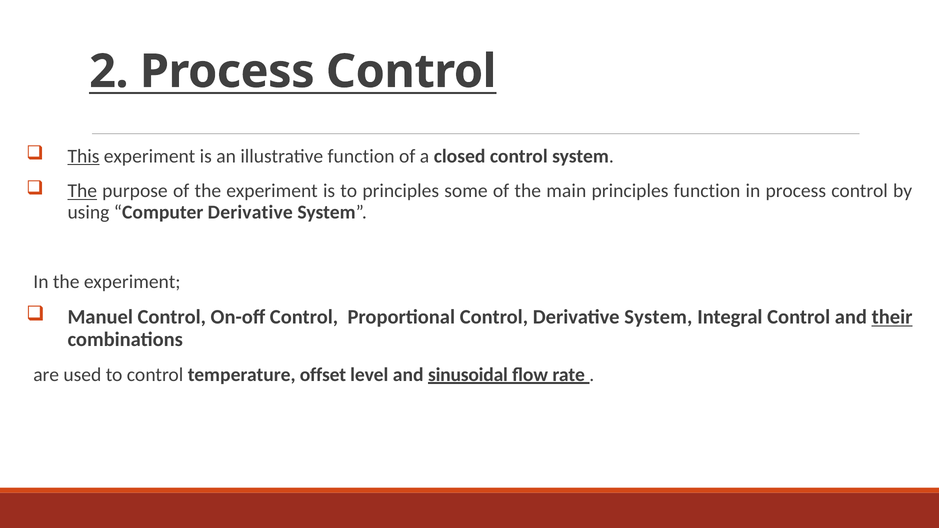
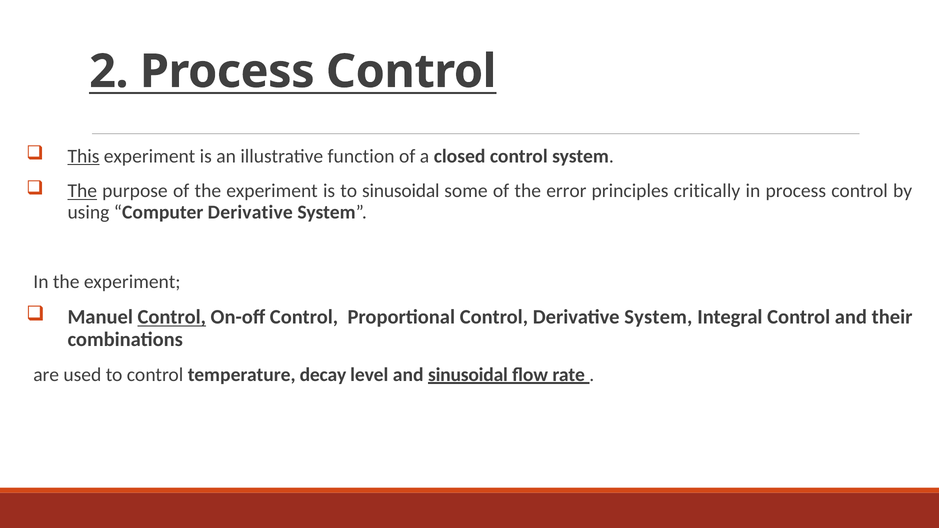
to principles: principles -> sinusoidal
main: main -> error
principles function: function -> critically
Control at (172, 317) underline: none -> present
their underline: present -> none
offset: offset -> decay
